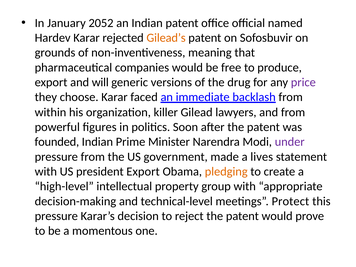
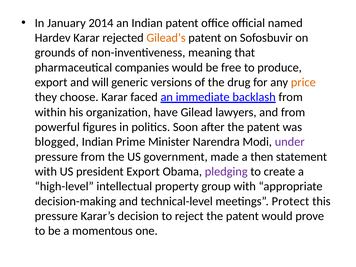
2052: 2052 -> 2014
price colour: purple -> orange
killer: killer -> have
founded: founded -> blogged
lives: lives -> then
pledging colour: orange -> purple
